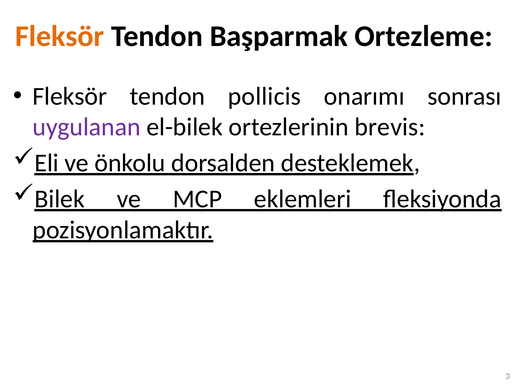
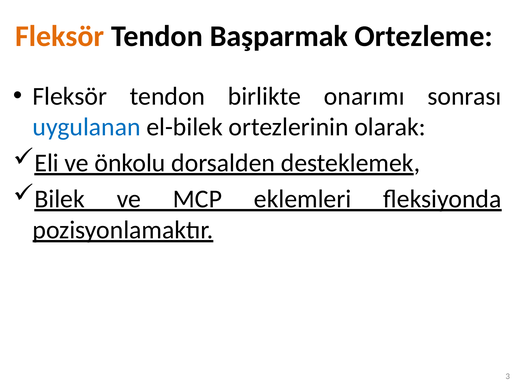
pollicis: pollicis -> birlikte
uygulanan colour: purple -> blue
brevis: brevis -> olarak
